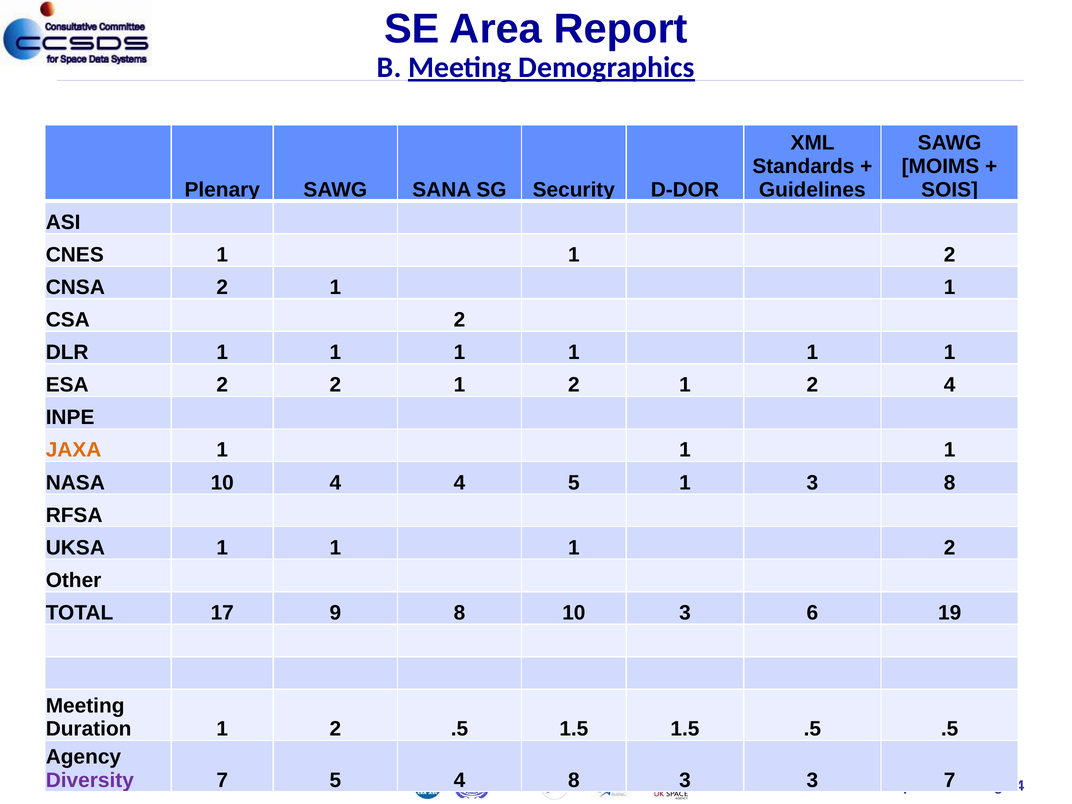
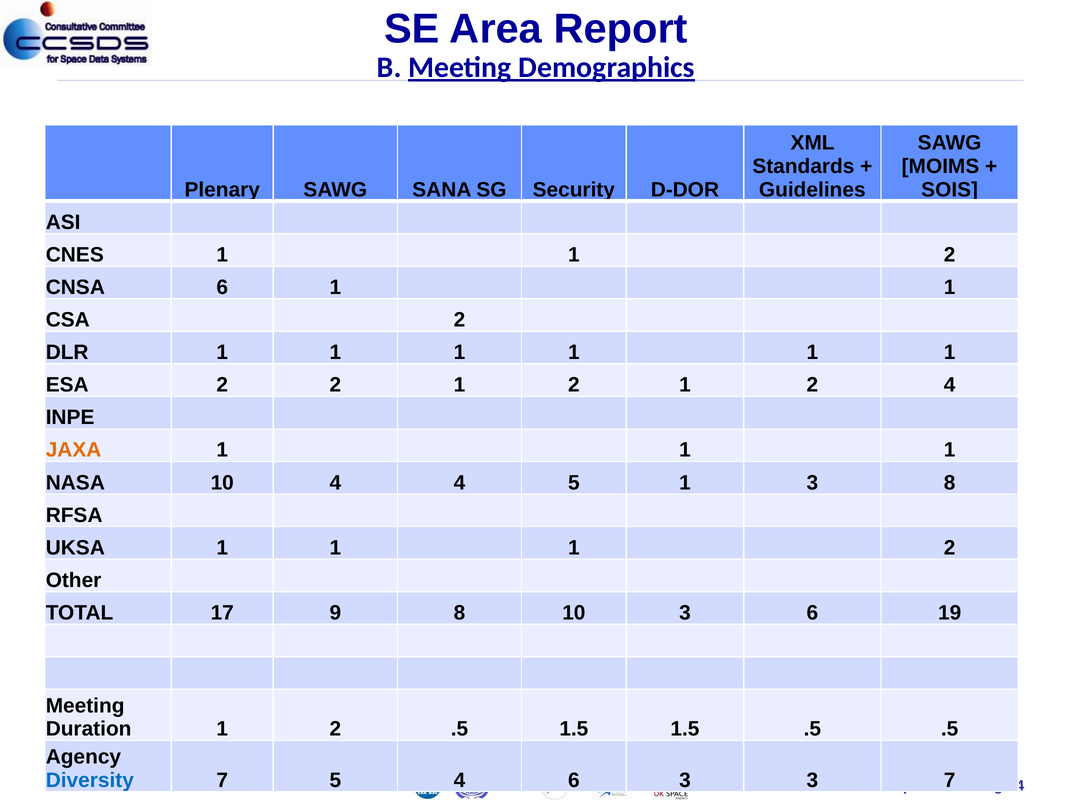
CNSA 2: 2 -> 6
Diversity colour: purple -> blue
4 8: 8 -> 6
